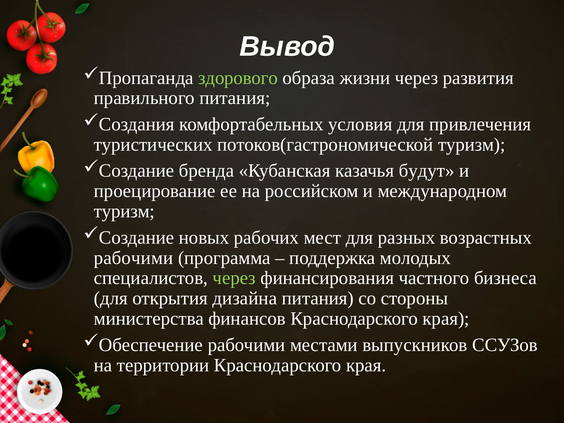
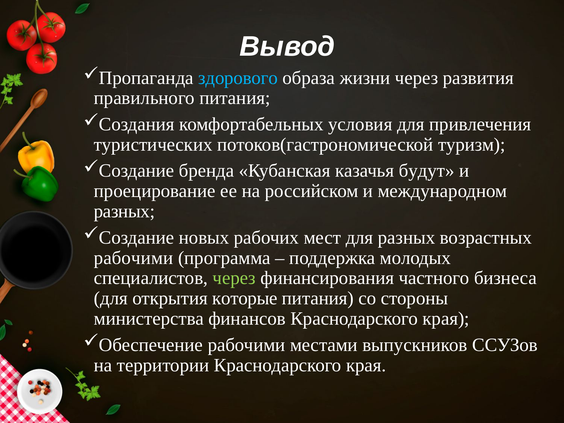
здорового colour: light green -> light blue
туризм at (124, 211): туризм -> разных
дизайна: дизайна -> которые
